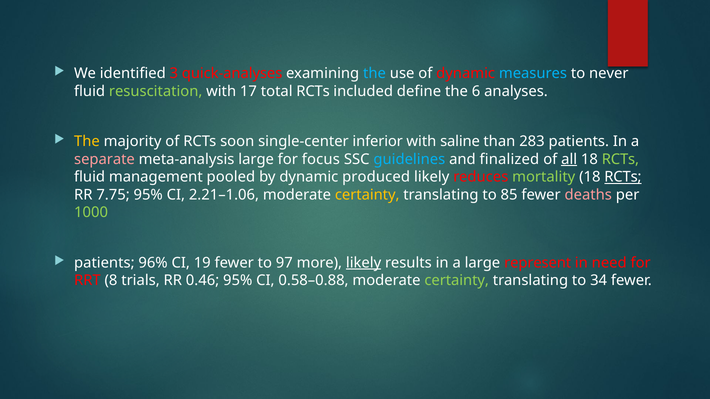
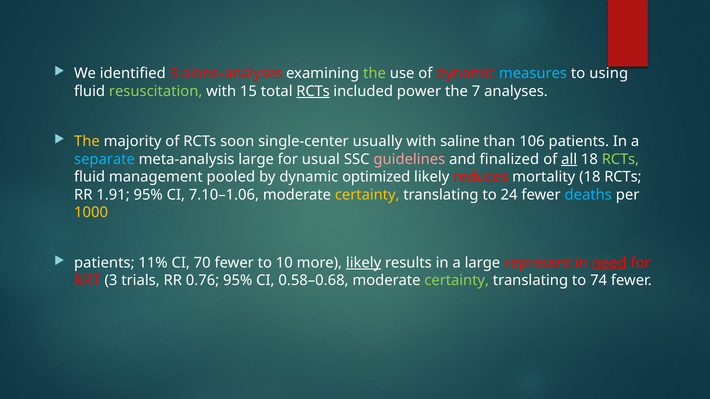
quick-analyses: quick-analyses -> alone-analyses
the at (375, 73) colour: light blue -> light green
never: never -> using
17: 17 -> 15
RCTs at (313, 91) underline: none -> present
define: define -> power
6: 6 -> 7
inferior: inferior -> usually
283: 283 -> 106
separate colour: pink -> light blue
focus: focus -> usual
guidelines colour: light blue -> pink
produced: produced -> optimized
mortality colour: light green -> white
RCTs at (623, 177) underline: present -> none
7.75: 7.75 -> 1.91
2.21–1.06: 2.21–1.06 -> 7.10–1.06
85: 85 -> 24
deaths colour: pink -> light blue
1000 colour: light green -> yellow
96%: 96% -> 11%
19: 19 -> 70
97: 97 -> 10
need underline: none -> present
RRT 8: 8 -> 3
0.46: 0.46 -> 0.76
0.58–0.88: 0.58–0.88 -> 0.58–0.68
34: 34 -> 74
